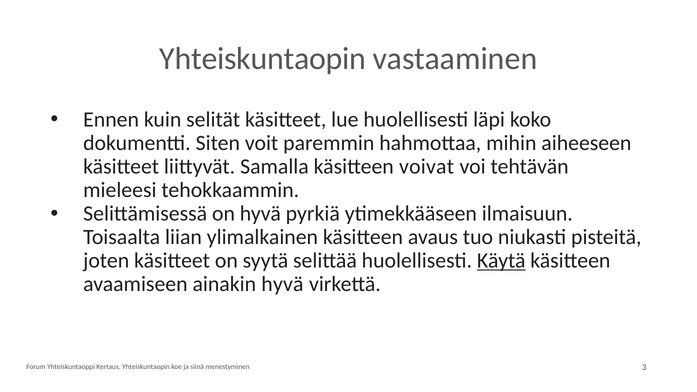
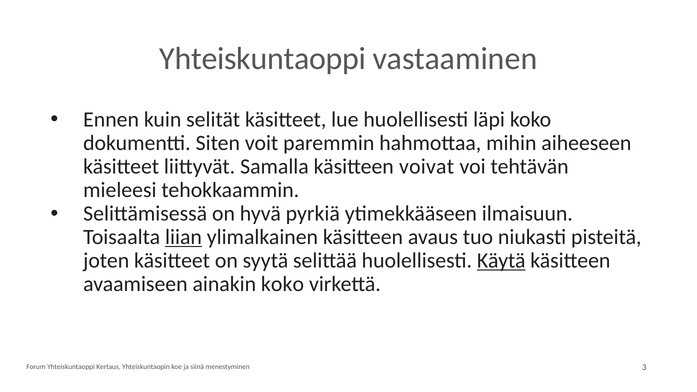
Yhteiskuntaopin at (263, 59): Yhteiskuntaopin -> Yhteiskuntaoppi
liian underline: none -> present
ainakin hyvä: hyvä -> koko
